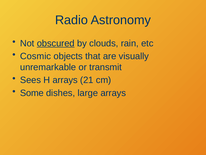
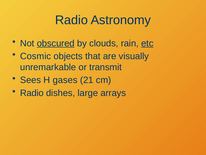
etc underline: none -> present
H arrays: arrays -> gases
Some at (32, 93): Some -> Radio
